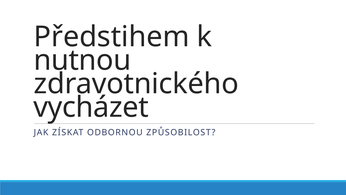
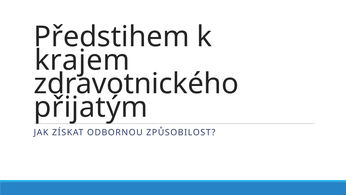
nutnou: nutnou -> krajem
vycházet: vycházet -> přijatým
